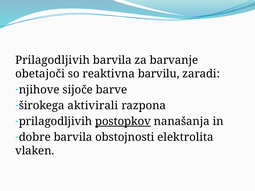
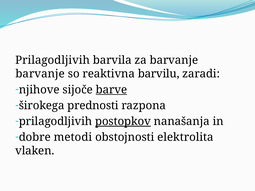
obetajoči at (40, 74): obetajoči -> barvanje
barve underline: none -> present
aktivirali: aktivirali -> prednosti
dobre barvila: barvila -> metodi
